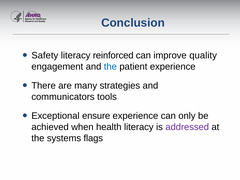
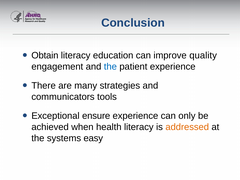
Safety: Safety -> Obtain
reinforced: reinforced -> education
addressed colour: purple -> orange
flags: flags -> easy
